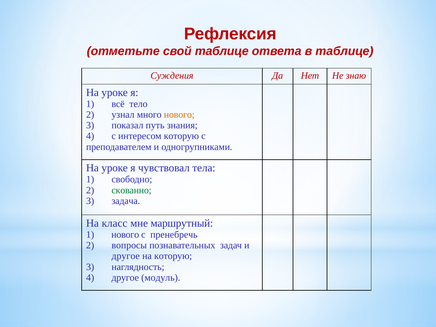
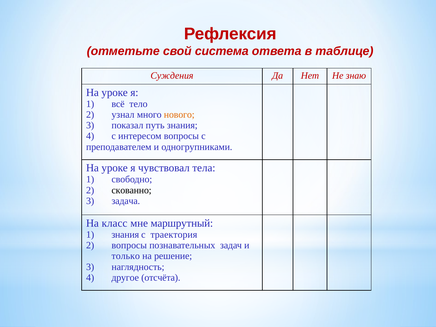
свой таблице: таблице -> система
интересом которую: которую -> вопросы
скованно colour: green -> black
нового at (125, 235): нового -> знания
пренебречь: пренебречь -> траектория
другое at (126, 256): другое -> только
на которую: которую -> решение
модуль: модуль -> отсчёта
